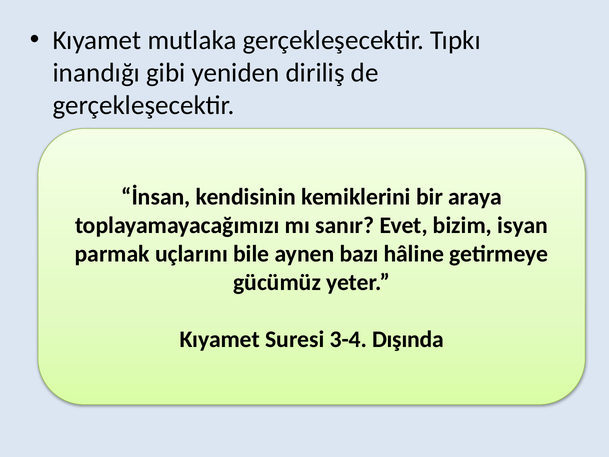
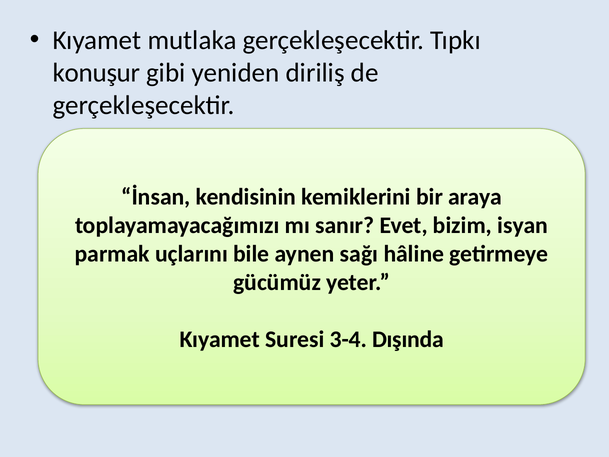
inandığı: inandığı -> konuşur
bazı: bazı -> sağı
